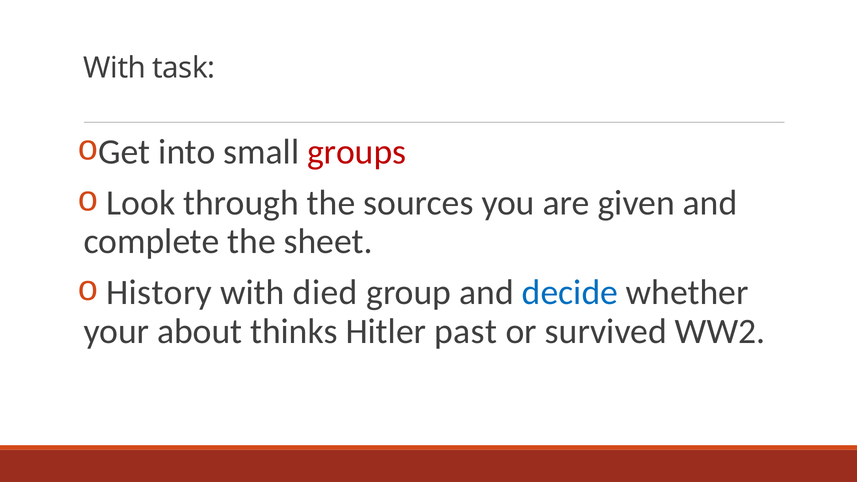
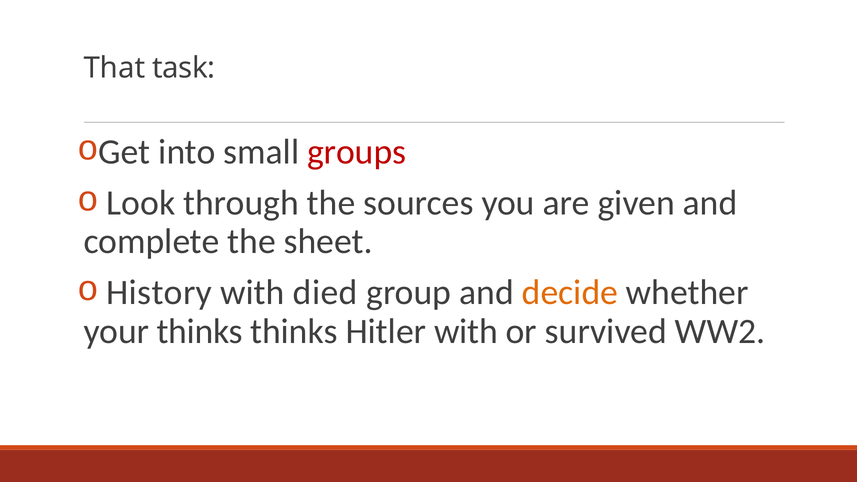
With at (115, 68): With -> That
decide colour: blue -> orange
your about: about -> thinks
Hitler past: past -> with
